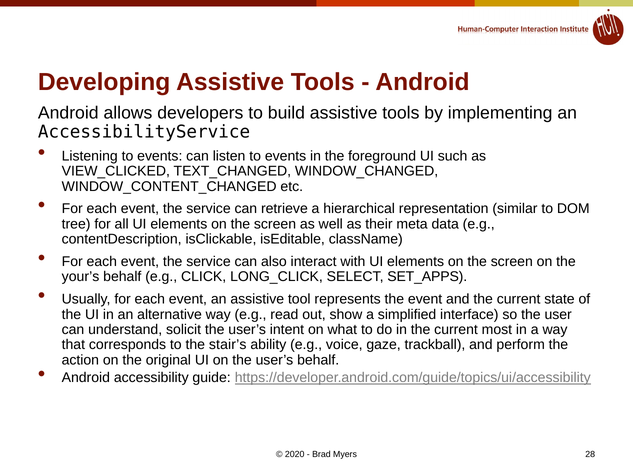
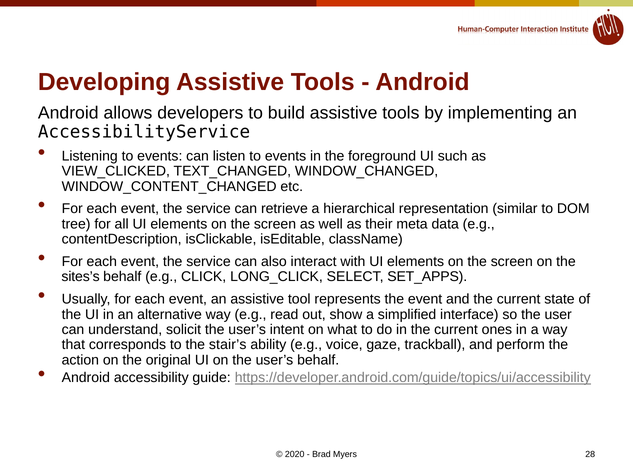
your’s: your’s -> sites’s
most: most -> ones
